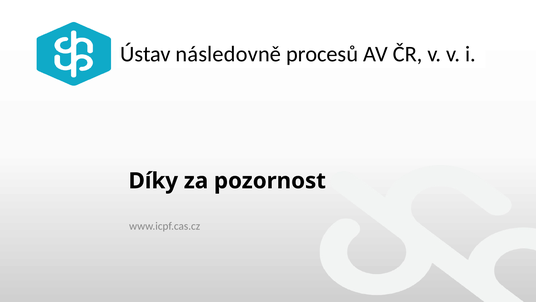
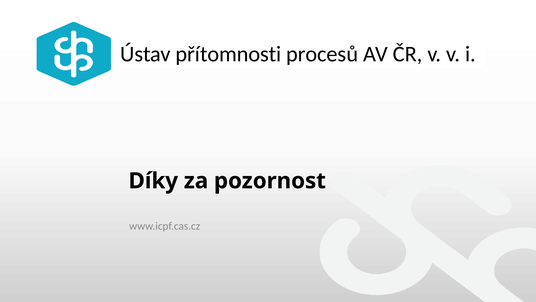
následovně: následovně -> přítomnosti
